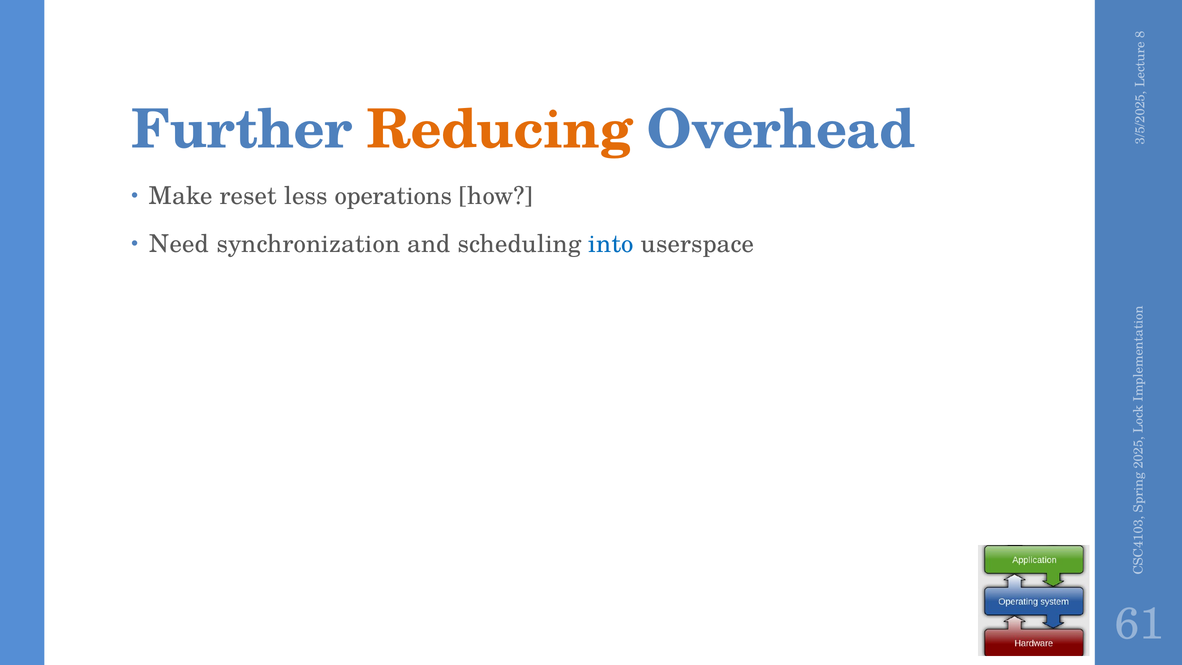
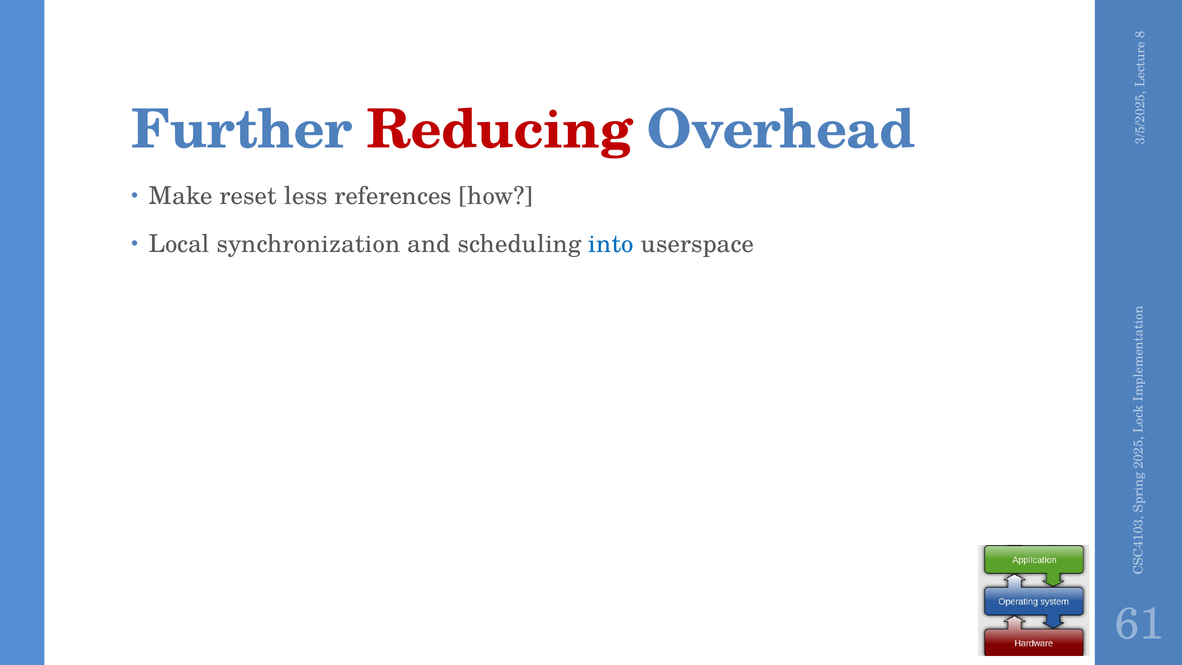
Reducing colour: orange -> red
operations: operations -> references
Need: Need -> Local
